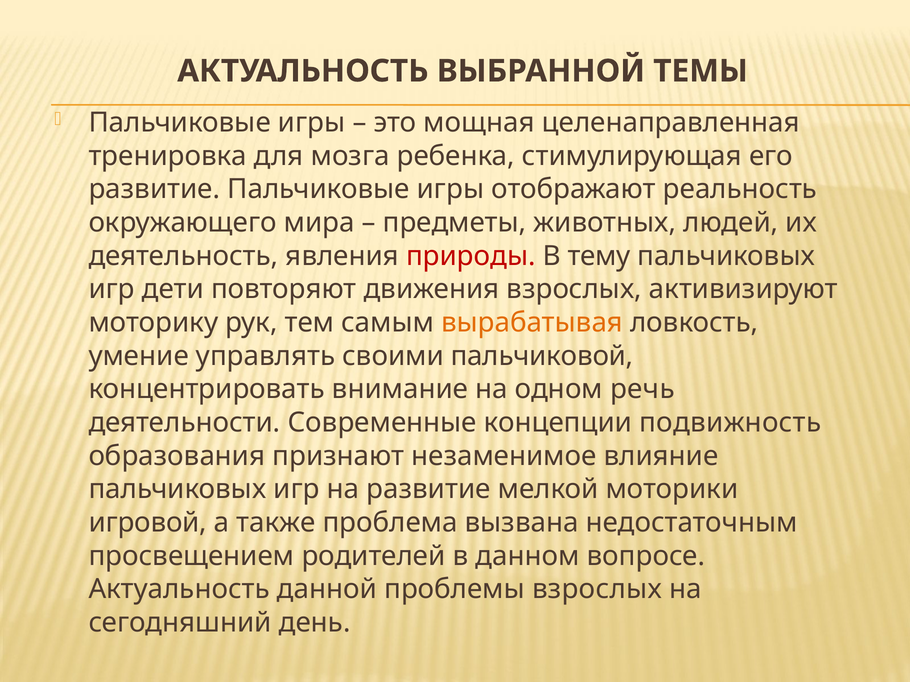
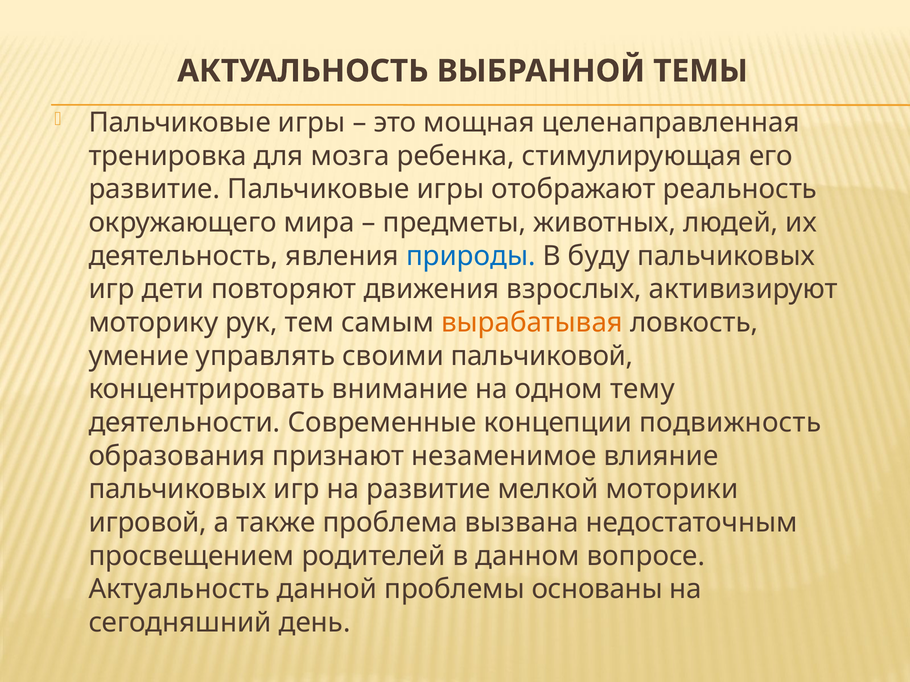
природы colour: red -> blue
тему: тему -> буду
речь: речь -> тему
проблемы взрослых: взрослых -> основаны
